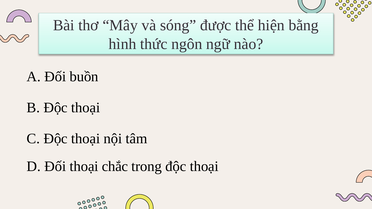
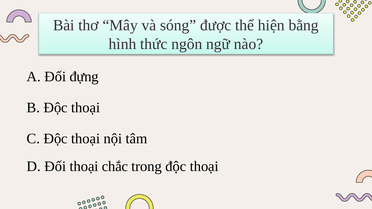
buồn: buồn -> đựng
